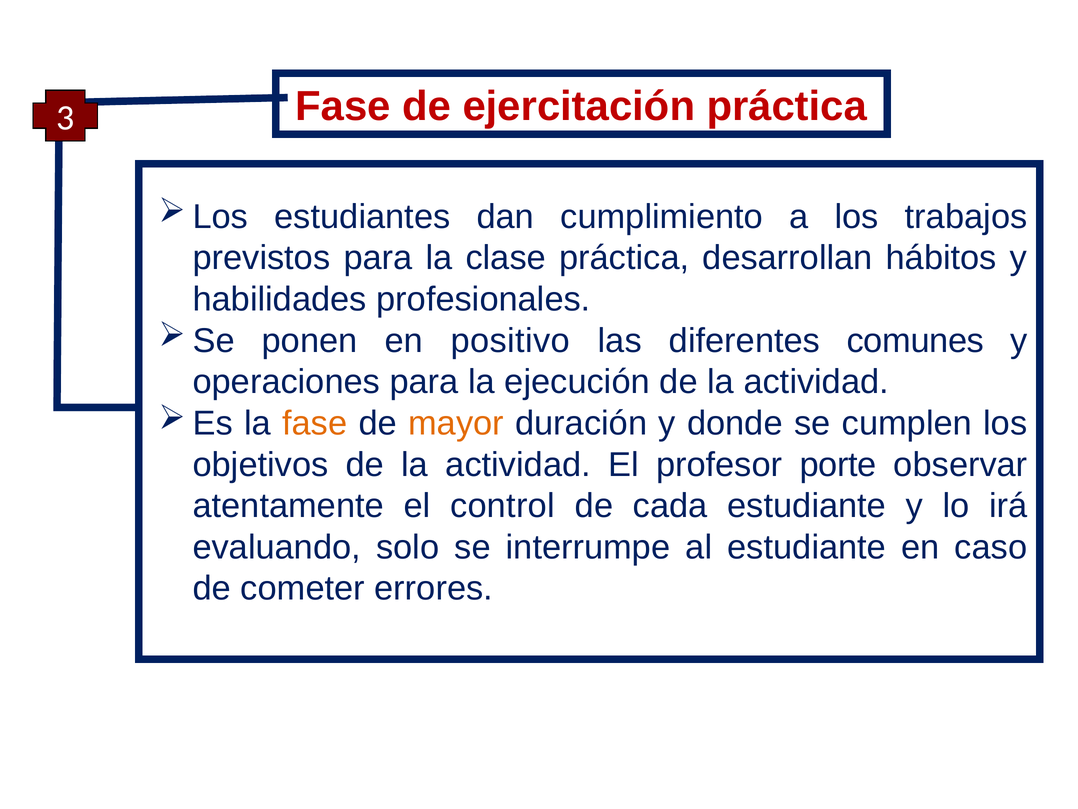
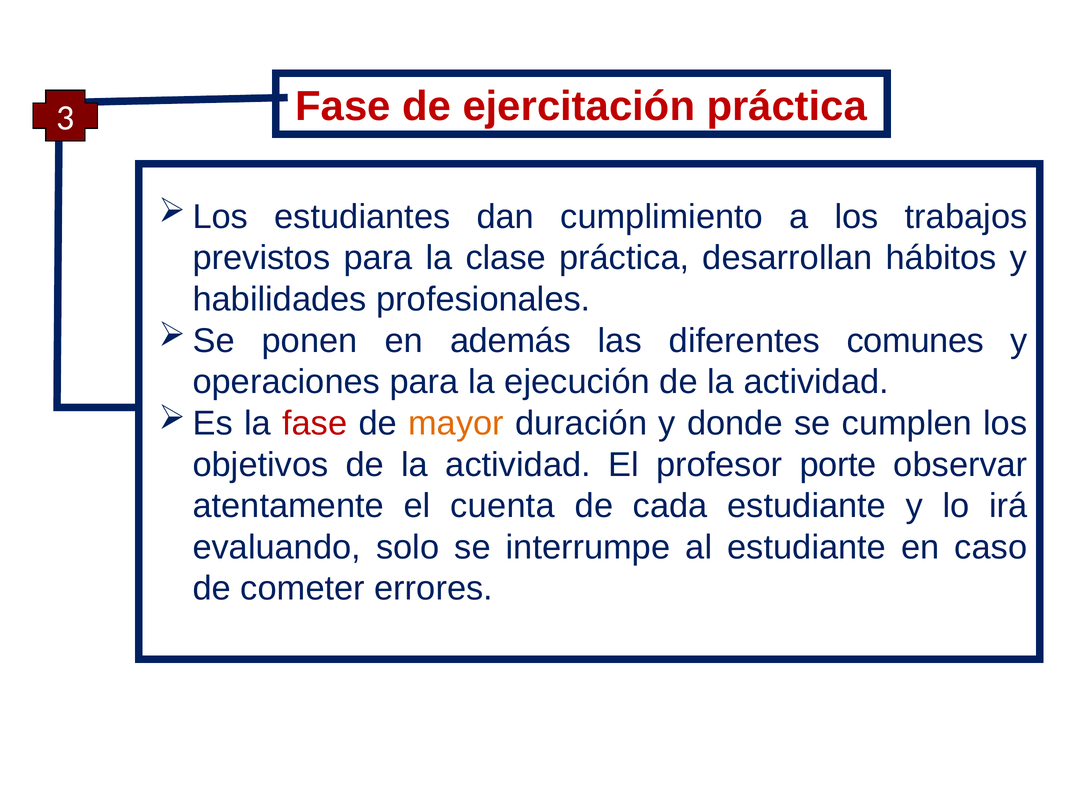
positivo: positivo -> además
fase at (315, 423) colour: orange -> red
control: control -> cuenta
